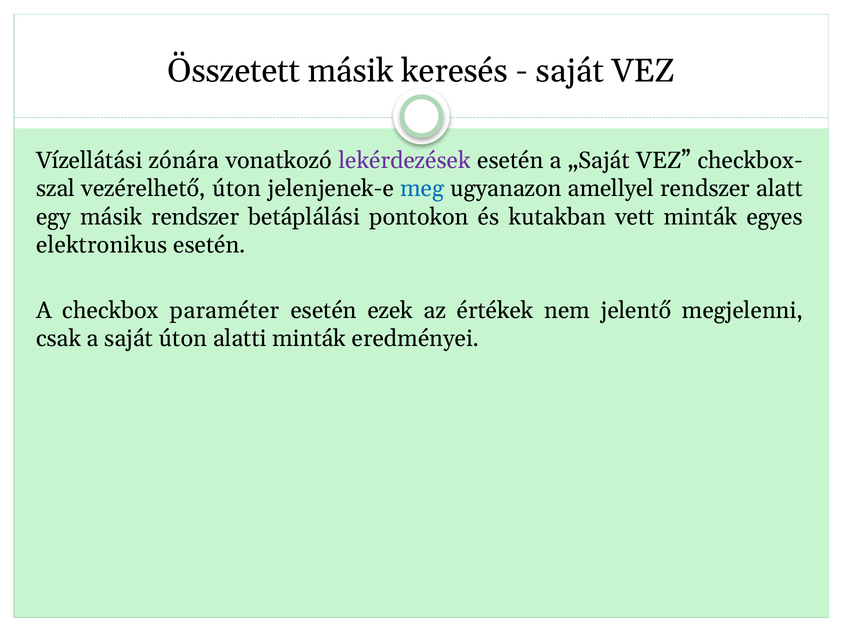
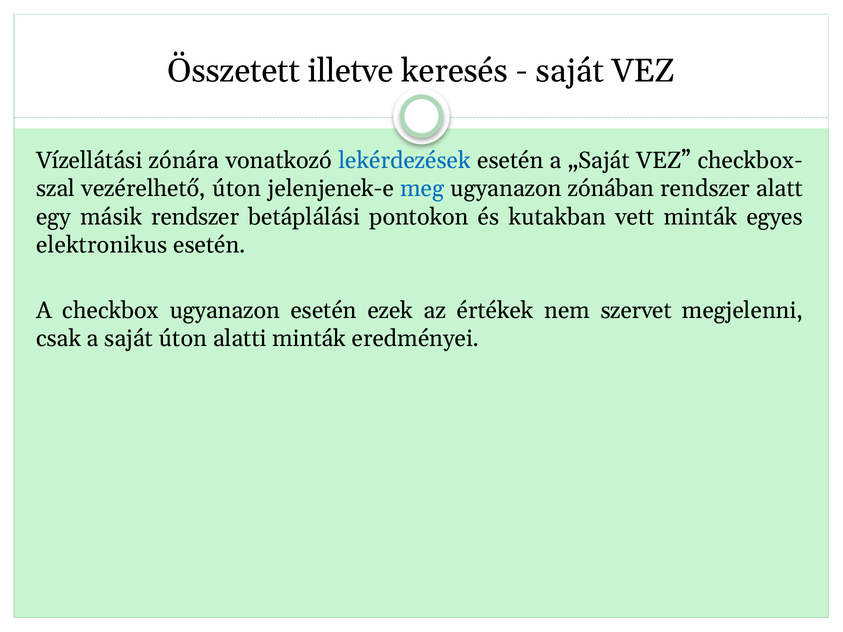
Összetett másik: másik -> illetve
lekérdezések colour: purple -> blue
amellyel: amellyel -> zónában
checkbox paraméter: paraméter -> ugyanazon
jelentő: jelentő -> szervet
